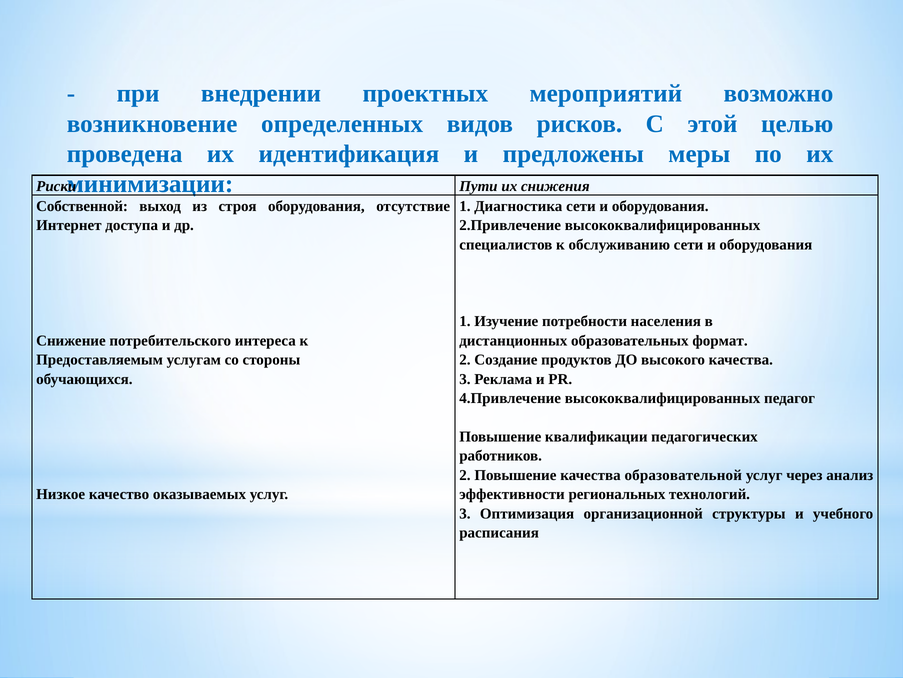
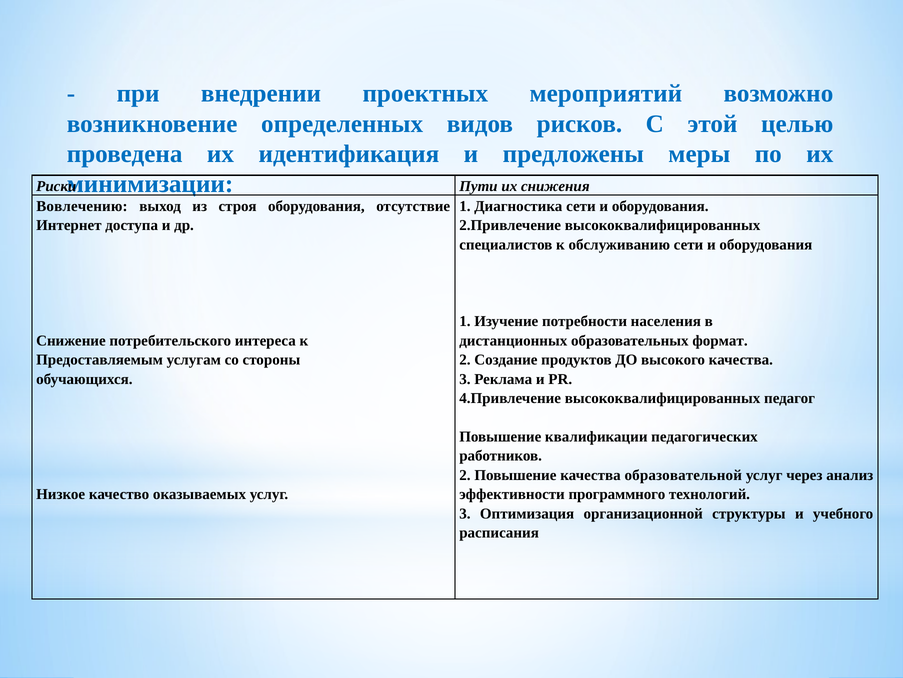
Собственной: Собственной -> Вовлечению
региональных: региональных -> программного
